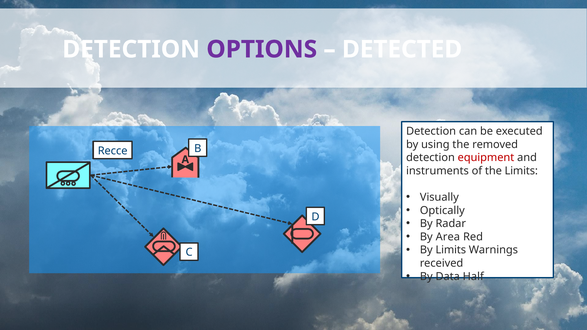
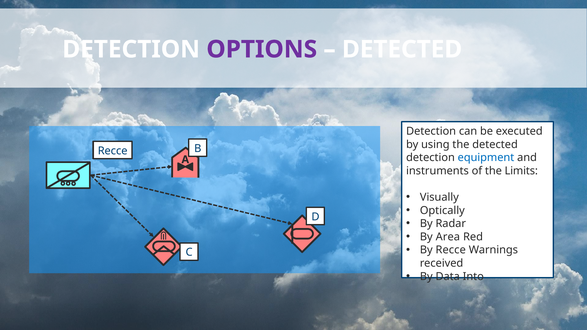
the removed: removed -> detected
equipment colour: red -> blue
By Limits: Limits -> Recce
Half: Half -> Into
